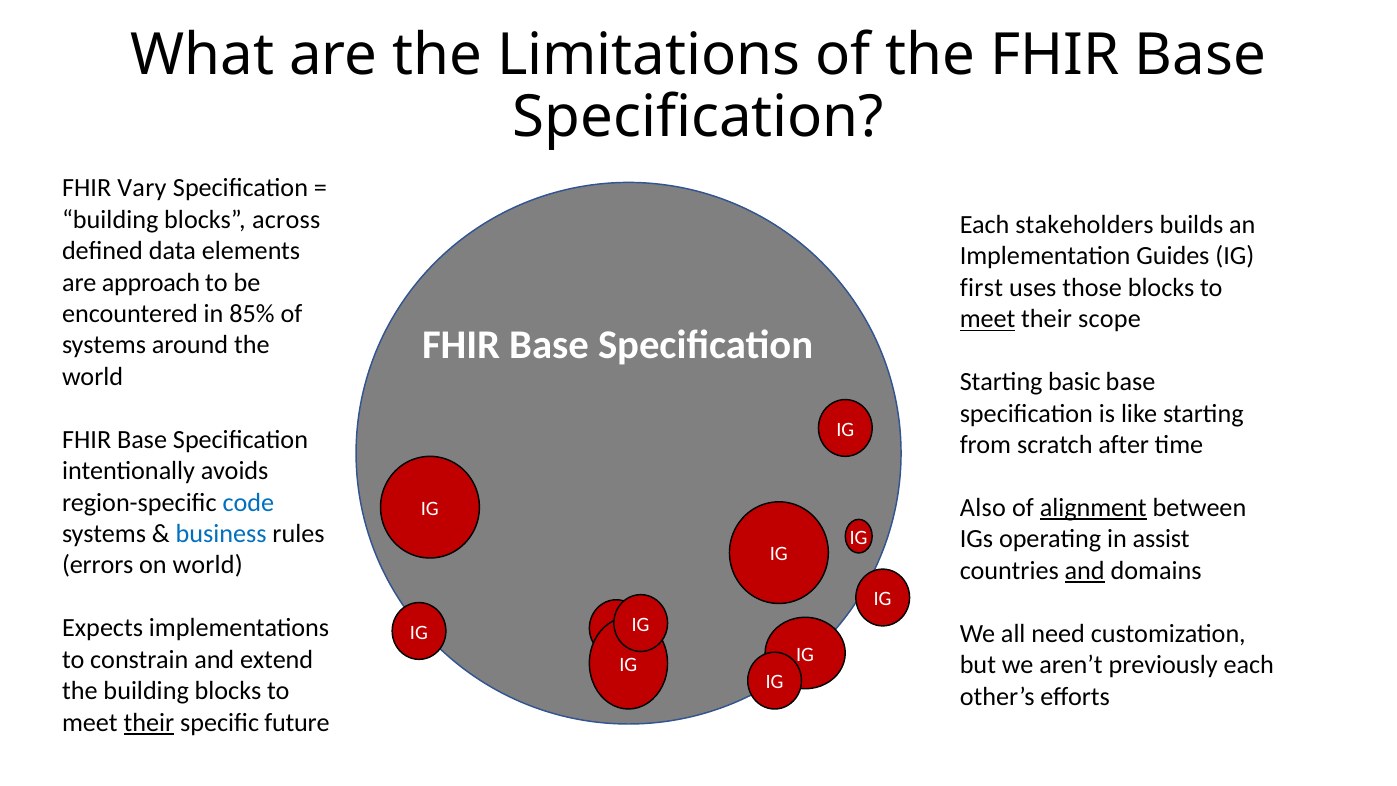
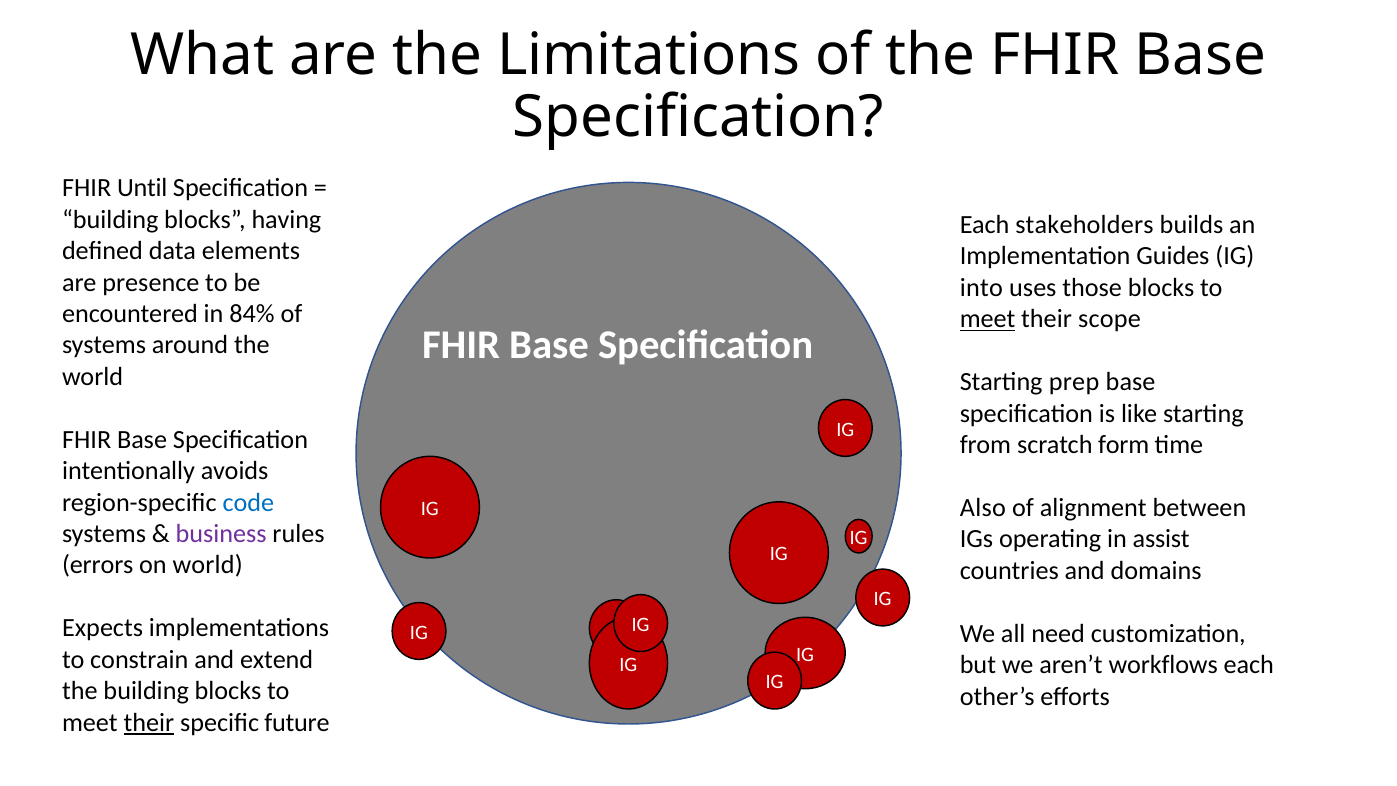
Vary: Vary -> Until
across: across -> having
approach: approach -> presence
first: first -> into
85%: 85% -> 84%
basic: basic -> prep
after: after -> form
alignment underline: present -> none
business colour: blue -> purple
and at (1085, 570) underline: present -> none
previously: previously -> workflows
